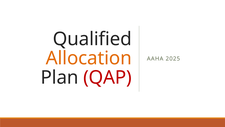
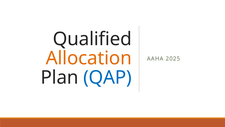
QAP colour: red -> blue
